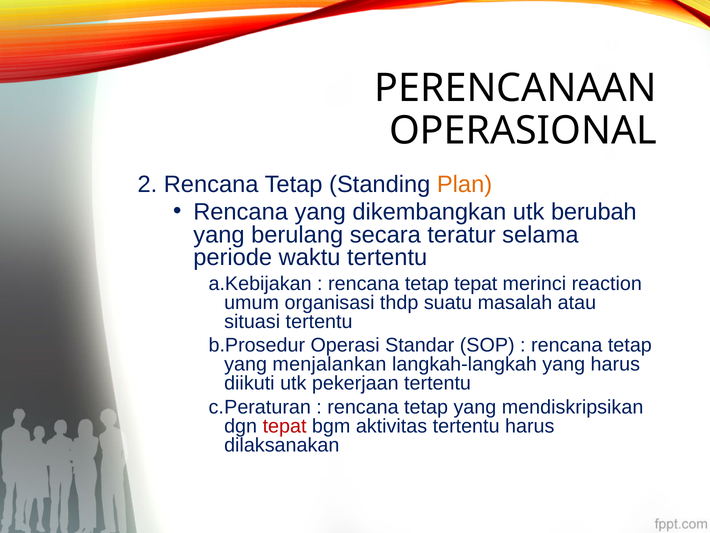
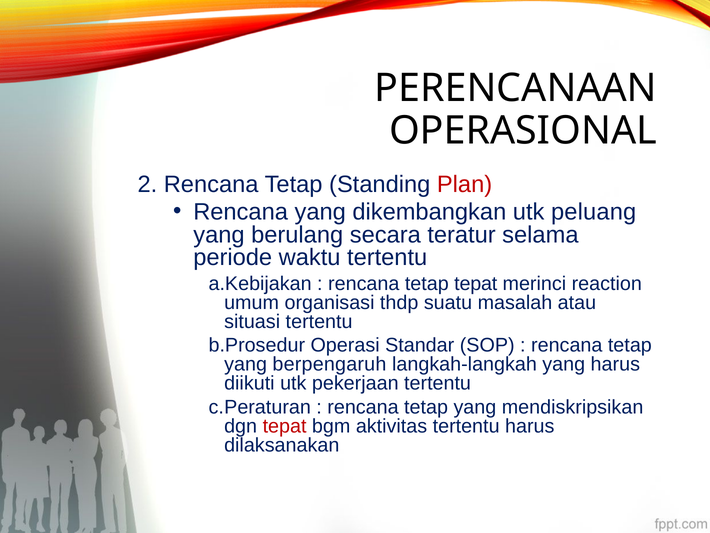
Plan colour: orange -> red
berubah: berubah -> peluang
menjalankan: menjalankan -> berpengaruh
